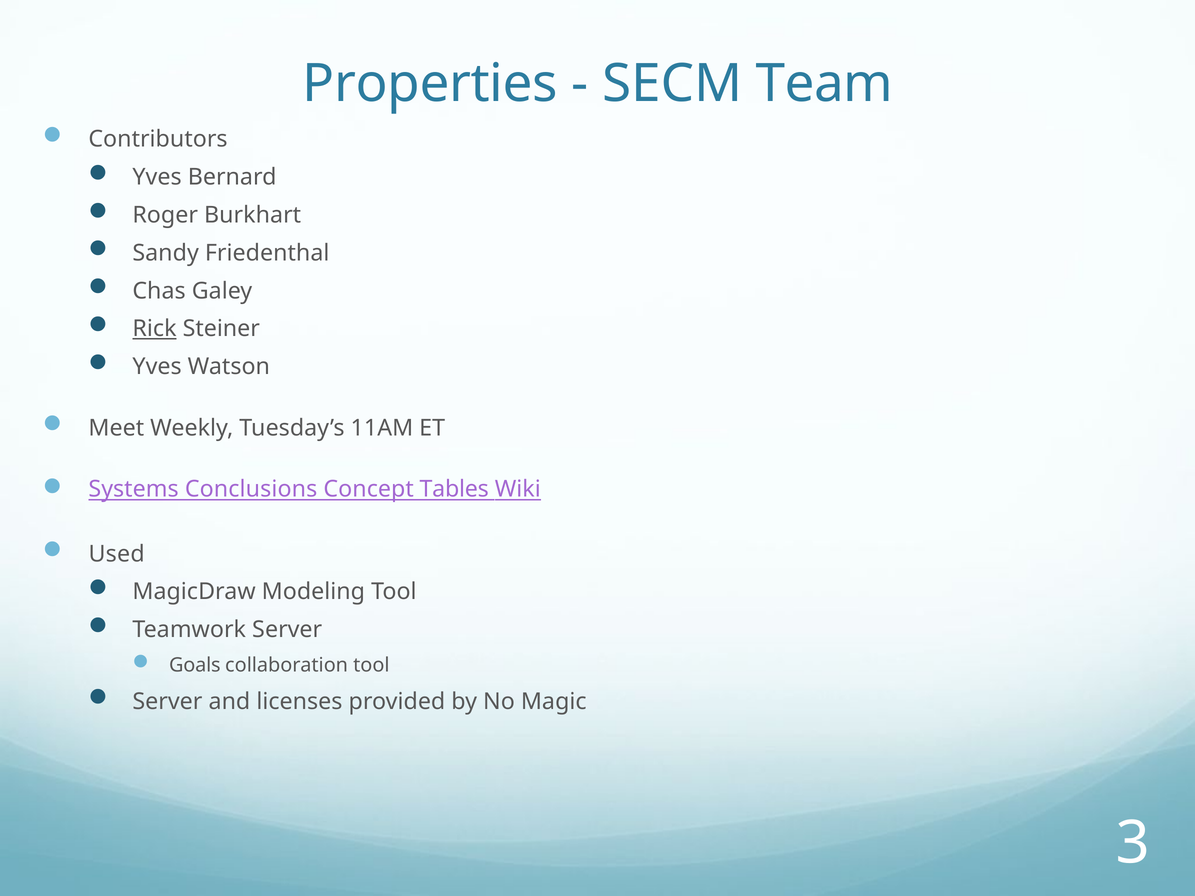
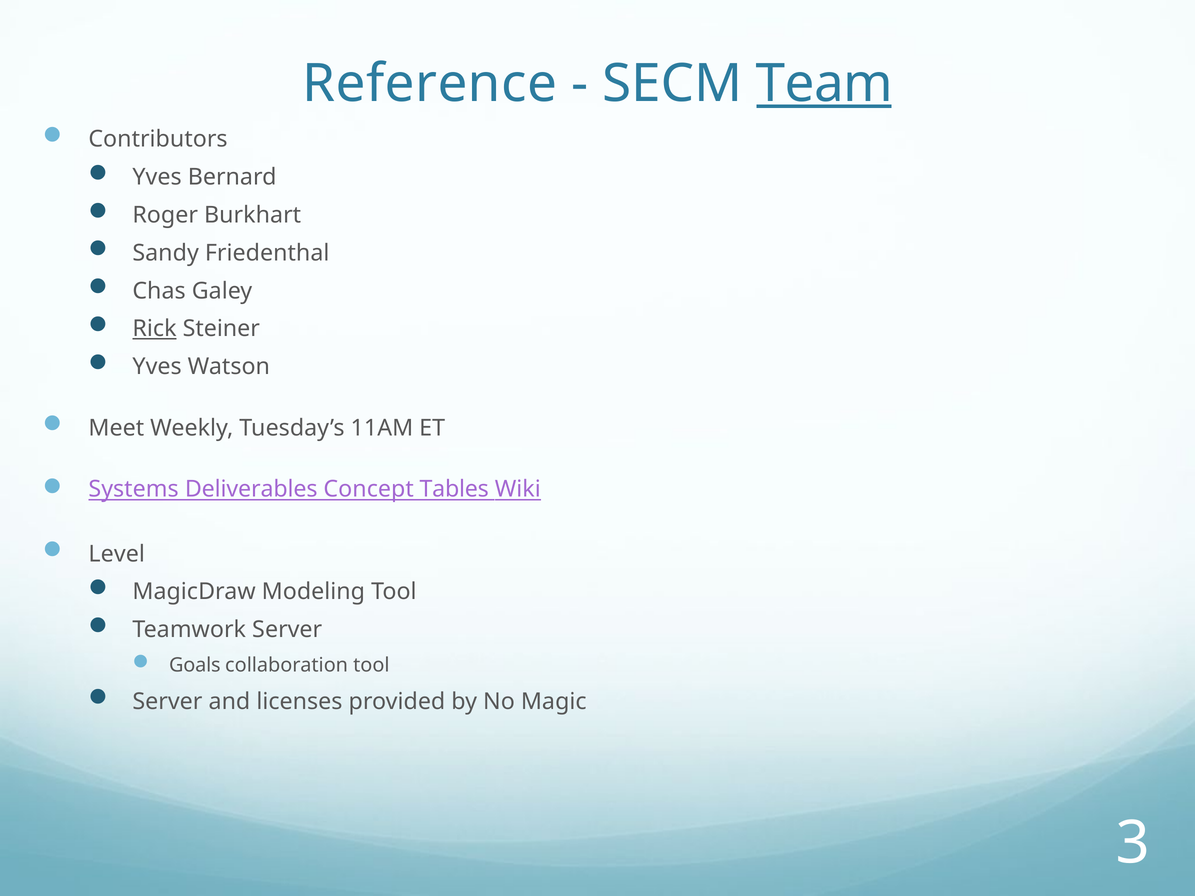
Properties: Properties -> Reference
Team underline: none -> present
Conclusions: Conclusions -> Deliverables
Used: Used -> Level
